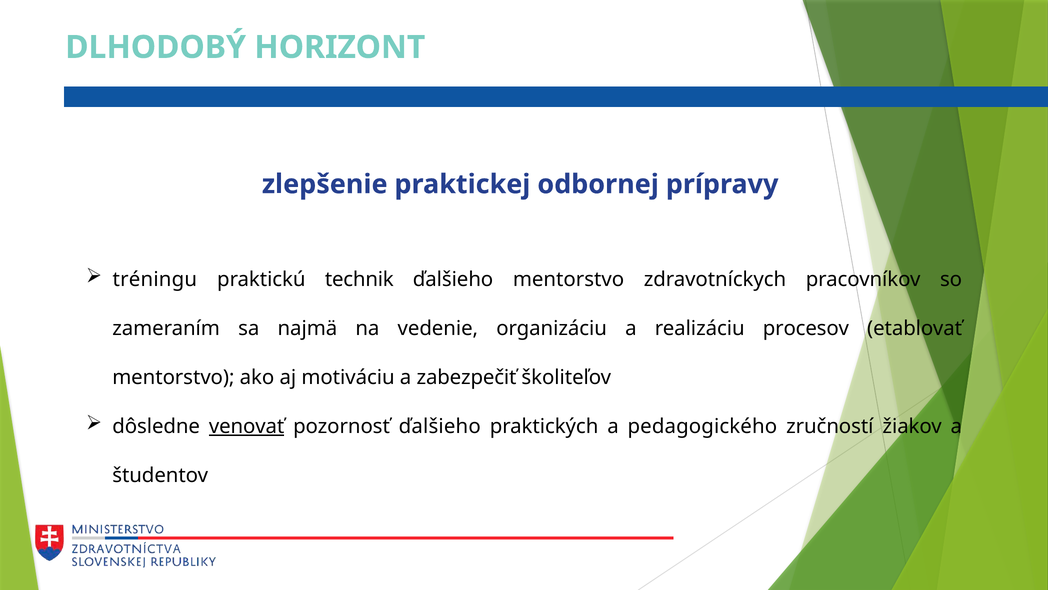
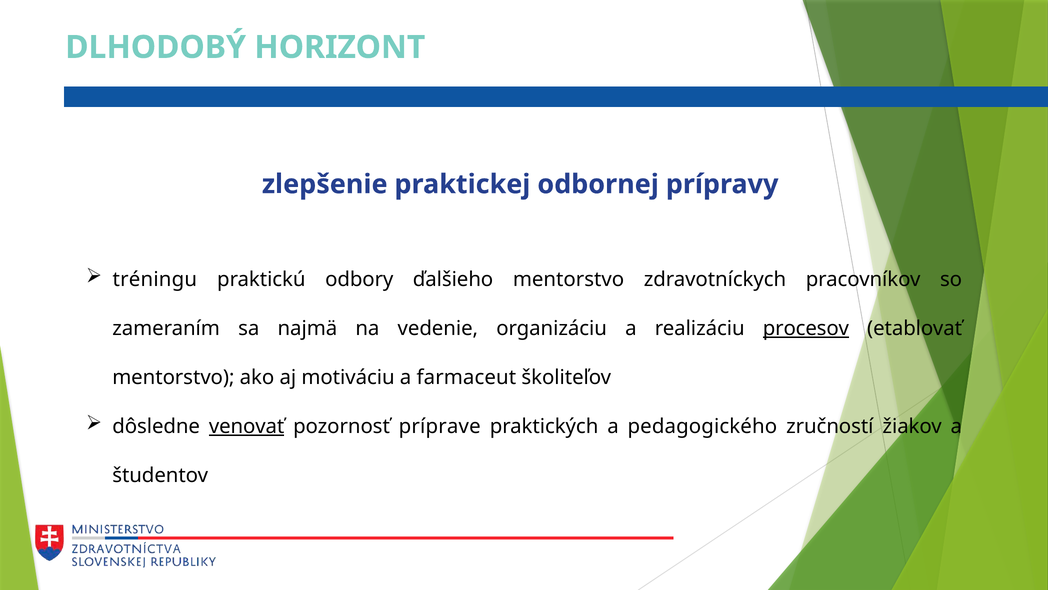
technik: technik -> odbory
procesov underline: none -> present
zabezpečiť: zabezpečiť -> farmaceut
pozornosť ďalšieho: ďalšieho -> príprave
